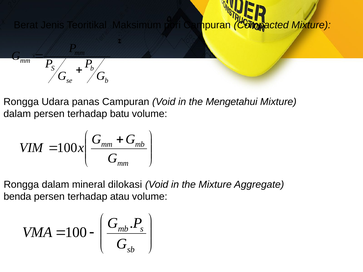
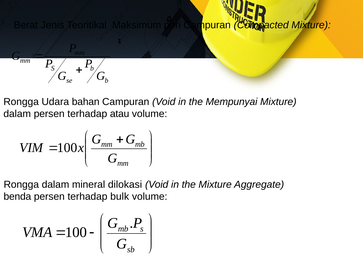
panas: panas -> bahan
Mengetahui: Mengetahui -> Mempunyai
batu: batu -> atau
atau: atau -> bulk
